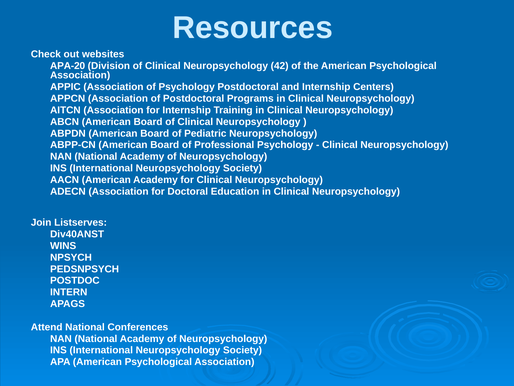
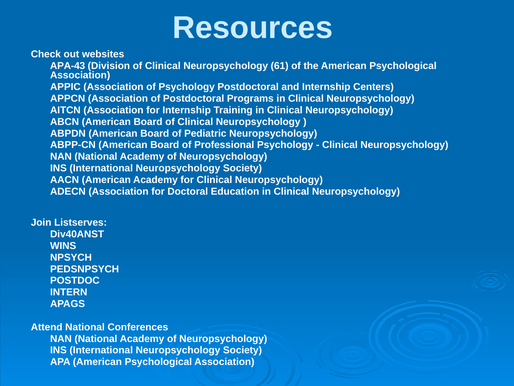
APA-20: APA-20 -> APA-43
42: 42 -> 61
